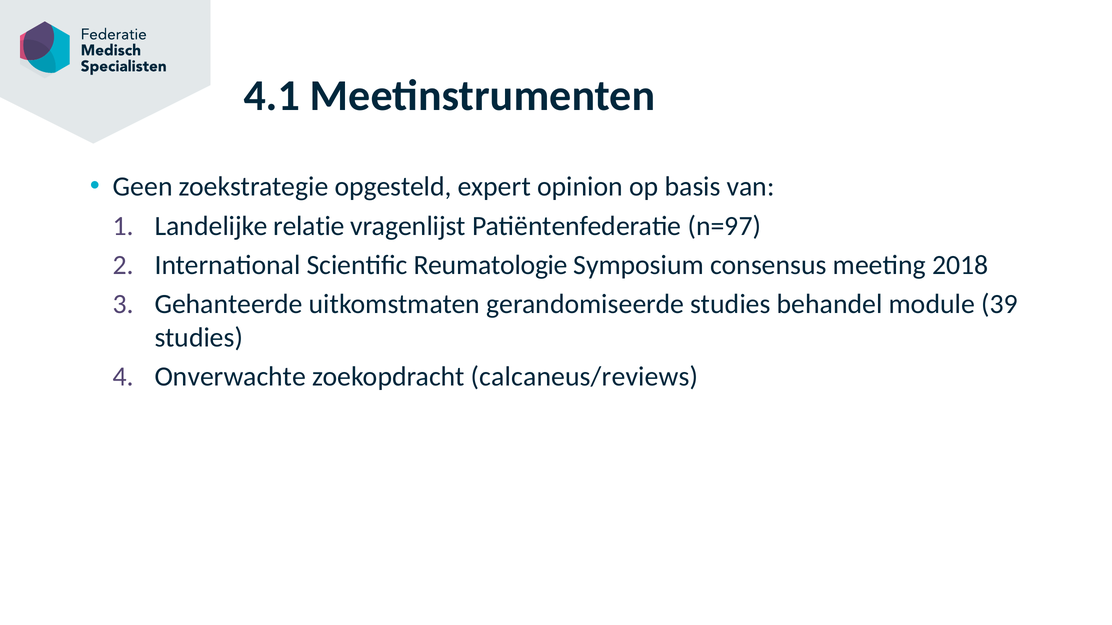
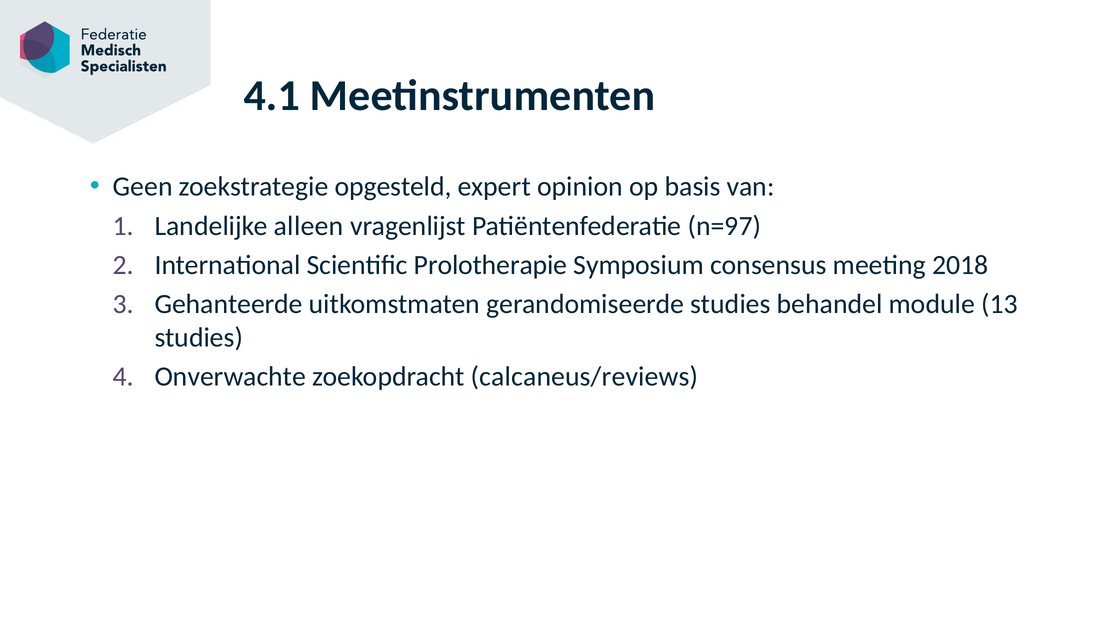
relatie: relatie -> alleen
Reumatologie: Reumatologie -> Prolotherapie
39: 39 -> 13
